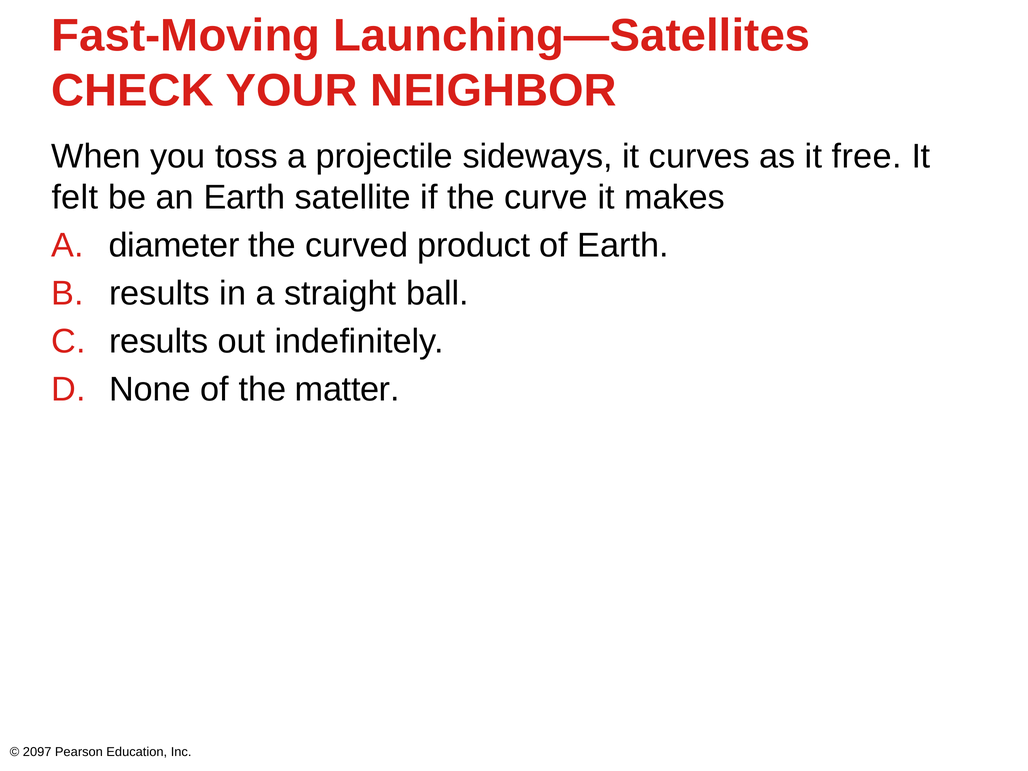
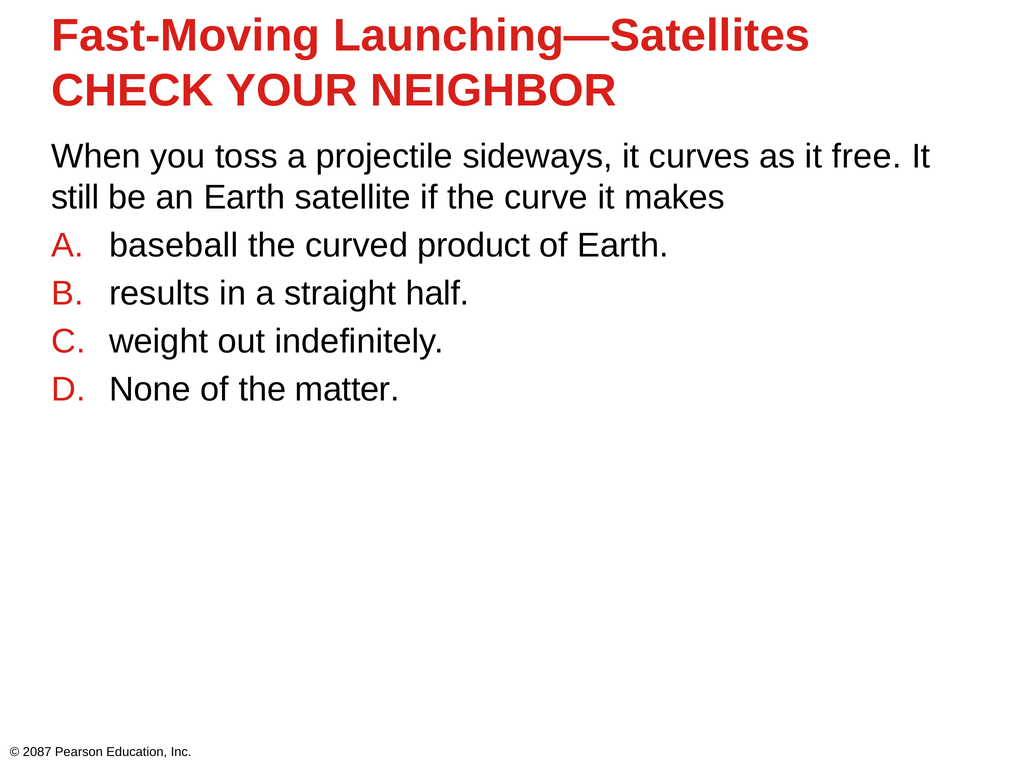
felt: felt -> still
diameter: diameter -> baseball
ball: ball -> half
results at (159, 341): results -> weight
2097: 2097 -> 2087
